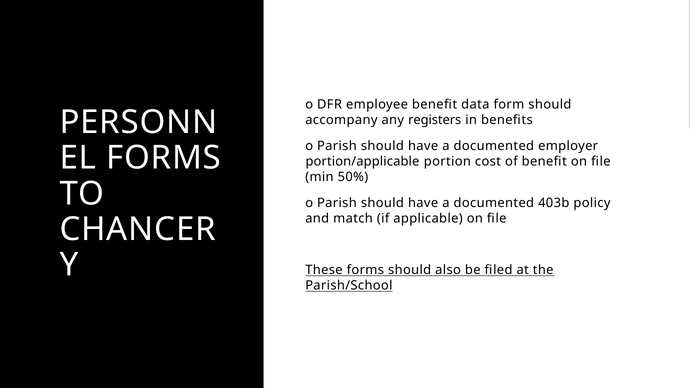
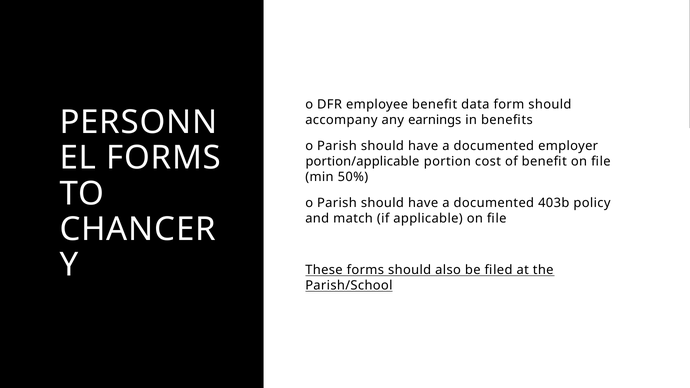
registers: registers -> earnings
